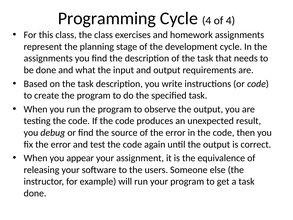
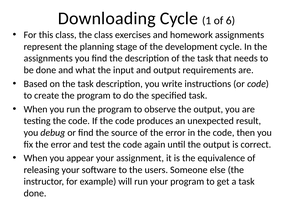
Programming: Programming -> Downloading
Cycle 4: 4 -> 1
of 4: 4 -> 6
